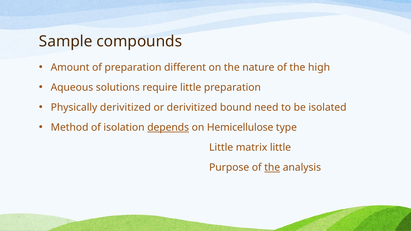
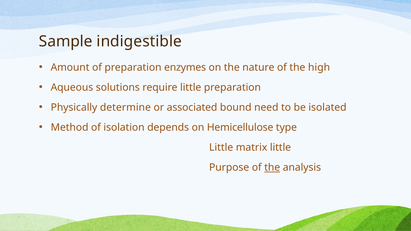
compounds: compounds -> indigestible
different: different -> enzymes
Physically derivitized: derivitized -> determine
or derivitized: derivitized -> associated
depends underline: present -> none
